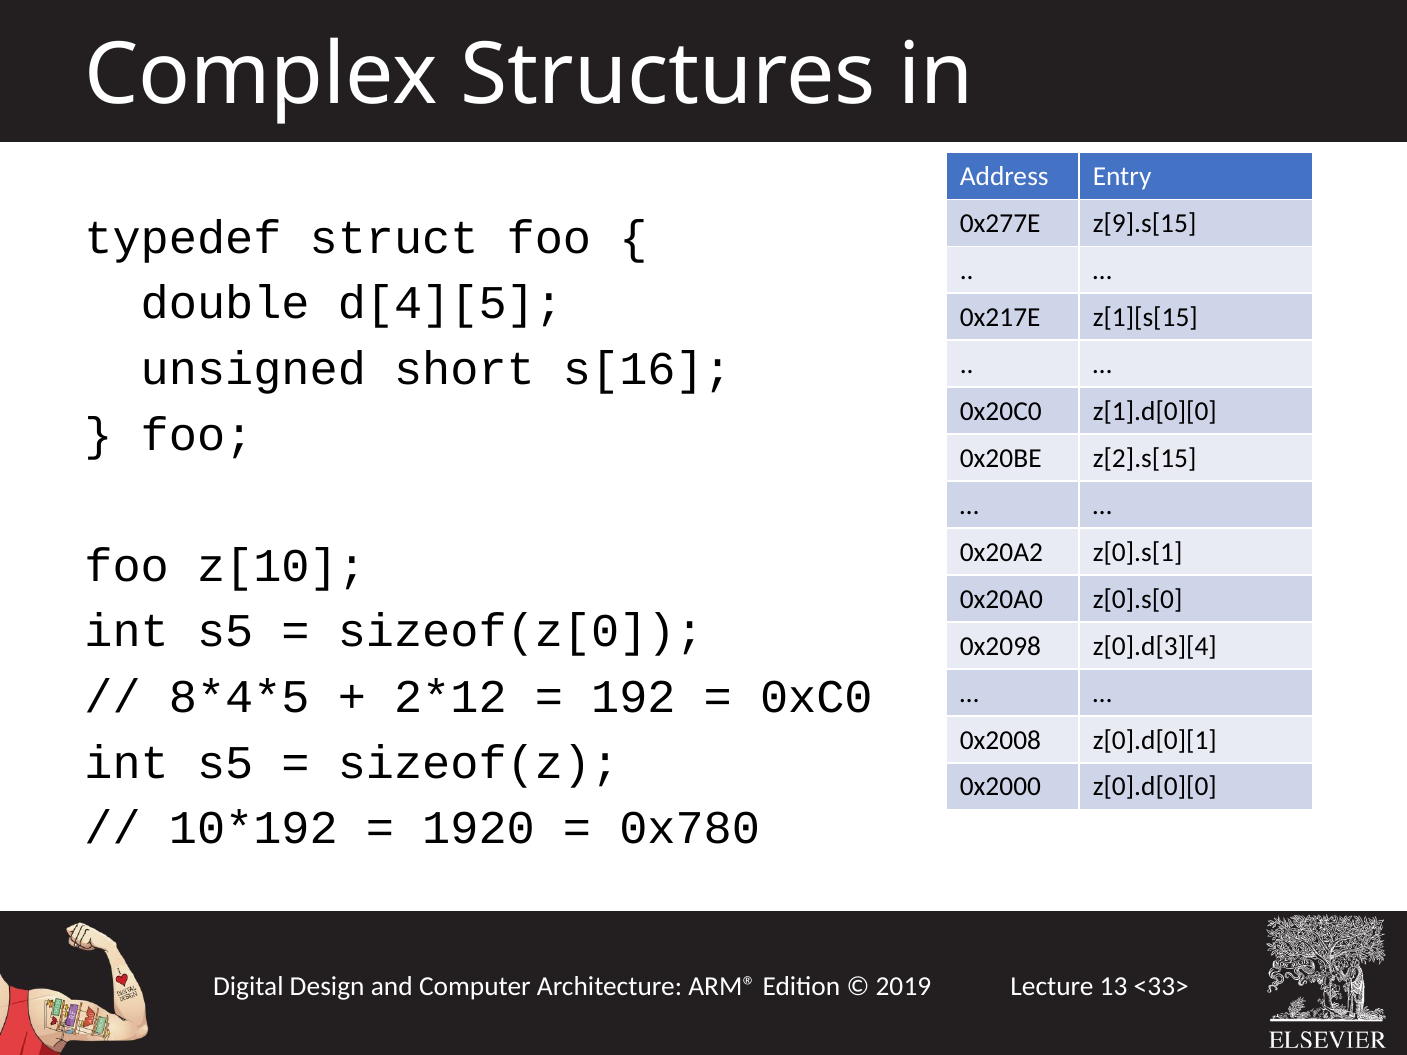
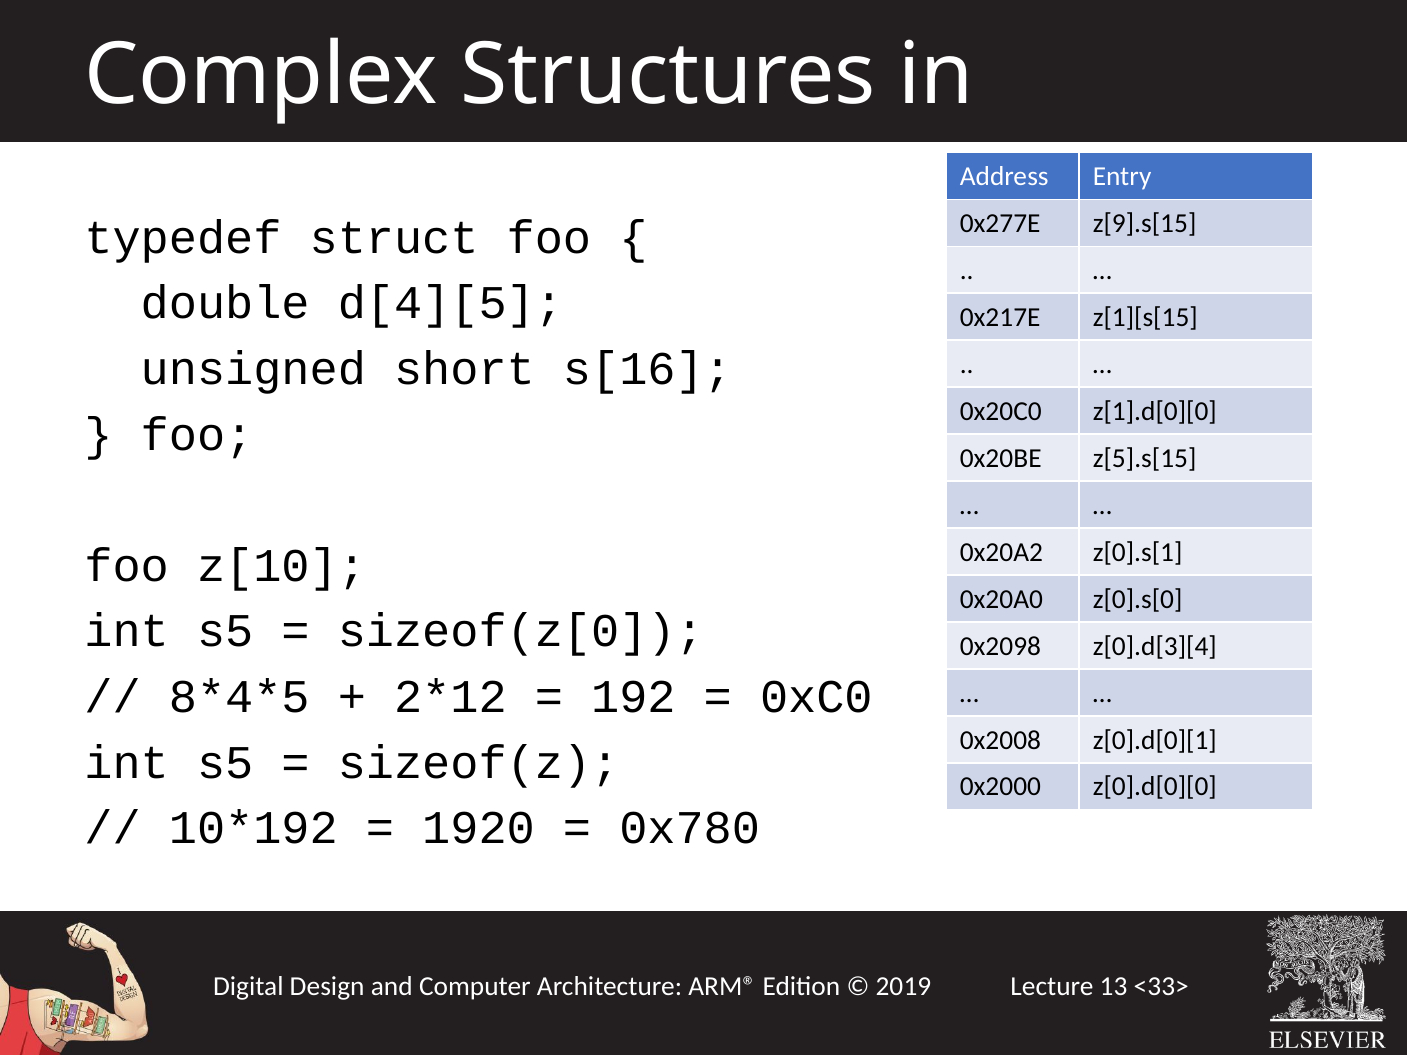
z[2].s[15: z[2].s[15 -> z[5].s[15
